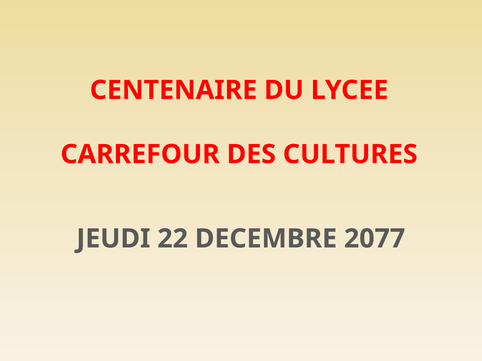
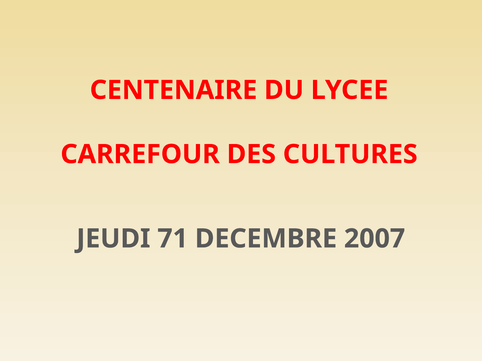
22: 22 -> 71
2077: 2077 -> 2007
